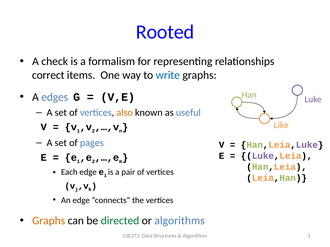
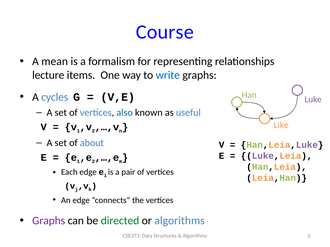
Rooted: Rooted -> Course
check: check -> mean
correct: correct -> lecture
edges: edges -> cycles
also colour: orange -> blue
pages: pages -> about
Graphs at (49, 221) colour: orange -> purple
